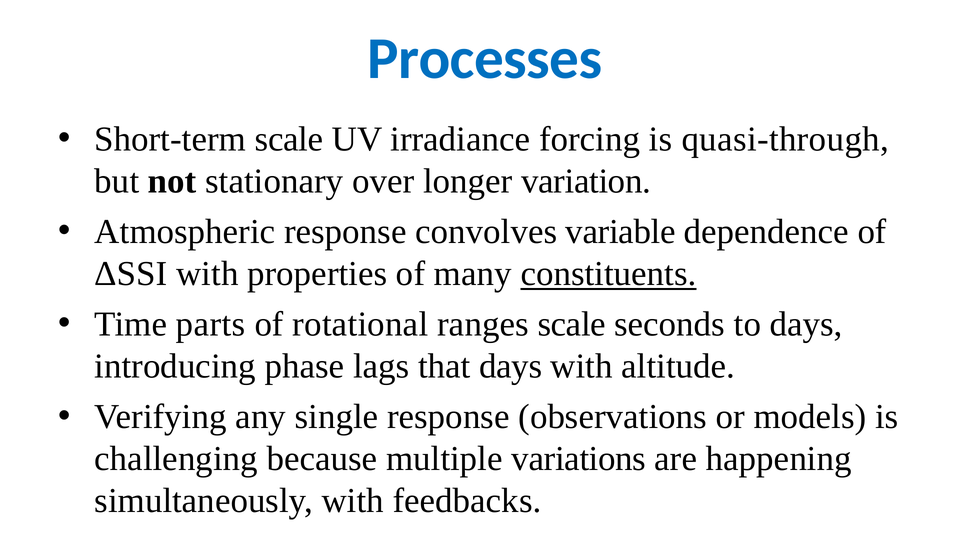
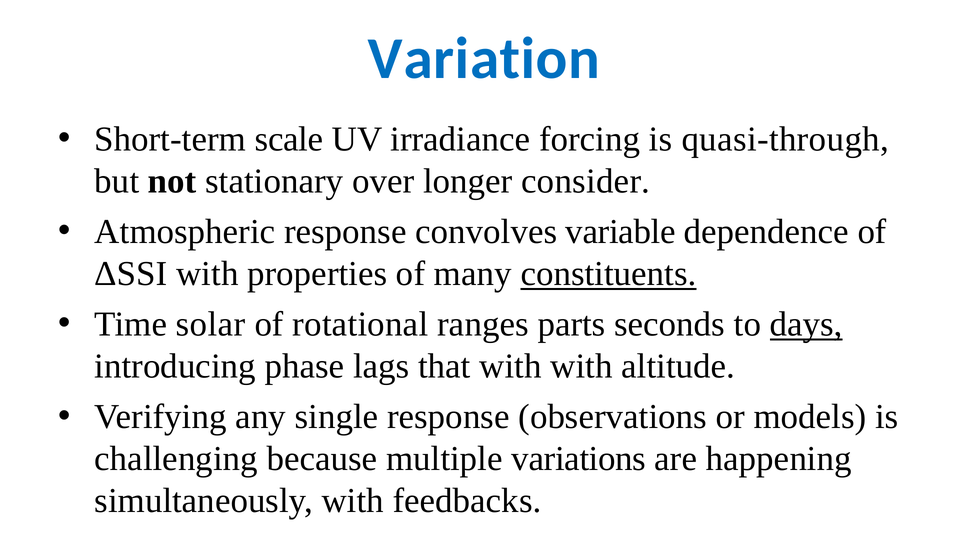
Processes: Processes -> Variation
variation: variation -> consider
parts: parts -> solar
ranges scale: scale -> parts
days at (806, 324) underline: none -> present
that days: days -> with
